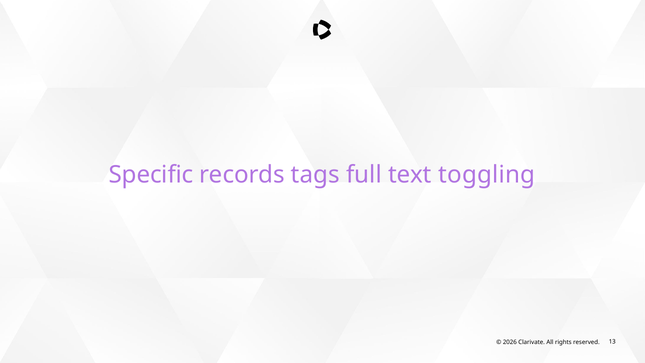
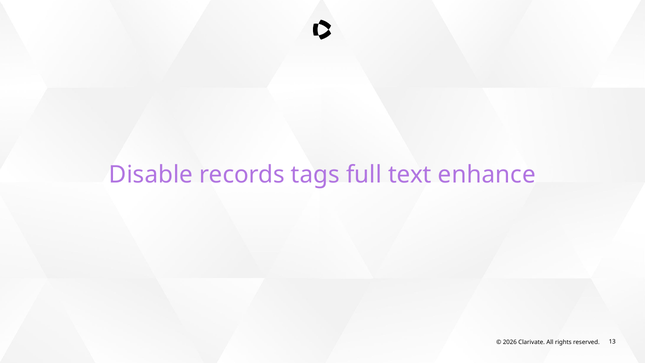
Specific: Specific -> Disable
toggling: toggling -> enhance
